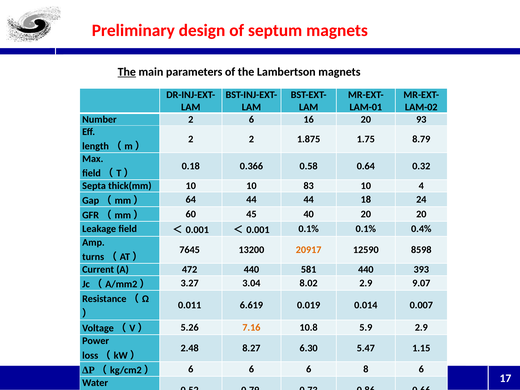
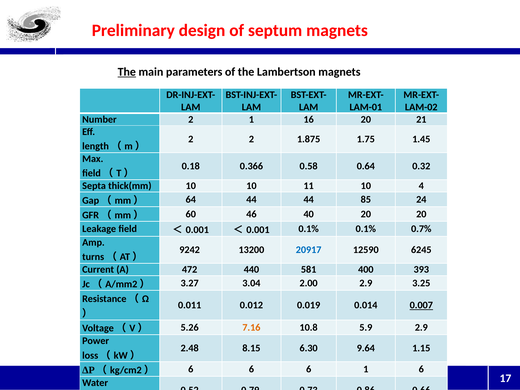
Number 2 6: 6 -> 1
93: 93 -> 21
8.79: 8.79 -> 1.45
83: 83 -> 11
18: 18 -> 85
45: 45 -> 46
0.4%: 0.4% -> 0.7%
7645: 7645 -> 9242
20917 colour: orange -> blue
8598: 8598 -> 6245
581 440: 440 -> 400
8.02: 8.02 -> 2.00
9.07: 9.07 -> 3.25
6.619: 6.619 -> 0.012
0.007 underline: none -> present
8.27: 8.27 -> 8.15
5.47: 5.47 -> 9.64
6 8: 8 -> 1
